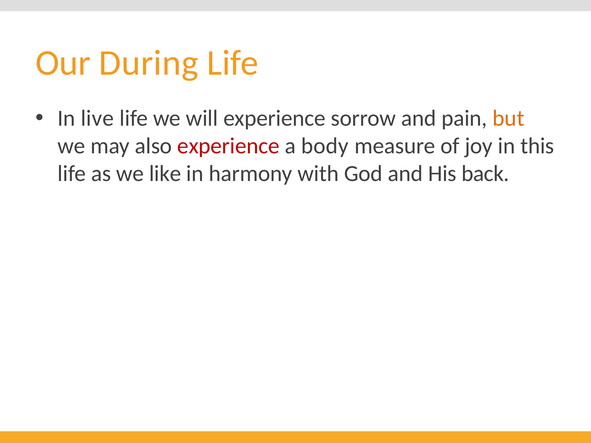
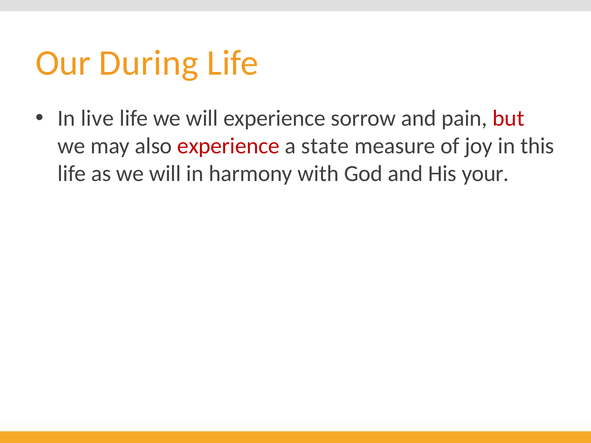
but colour: orange -> red
body: body -> state
as we like: like -> will
back: back -> your
